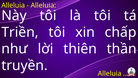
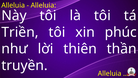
chấp: chấp -> phúc
